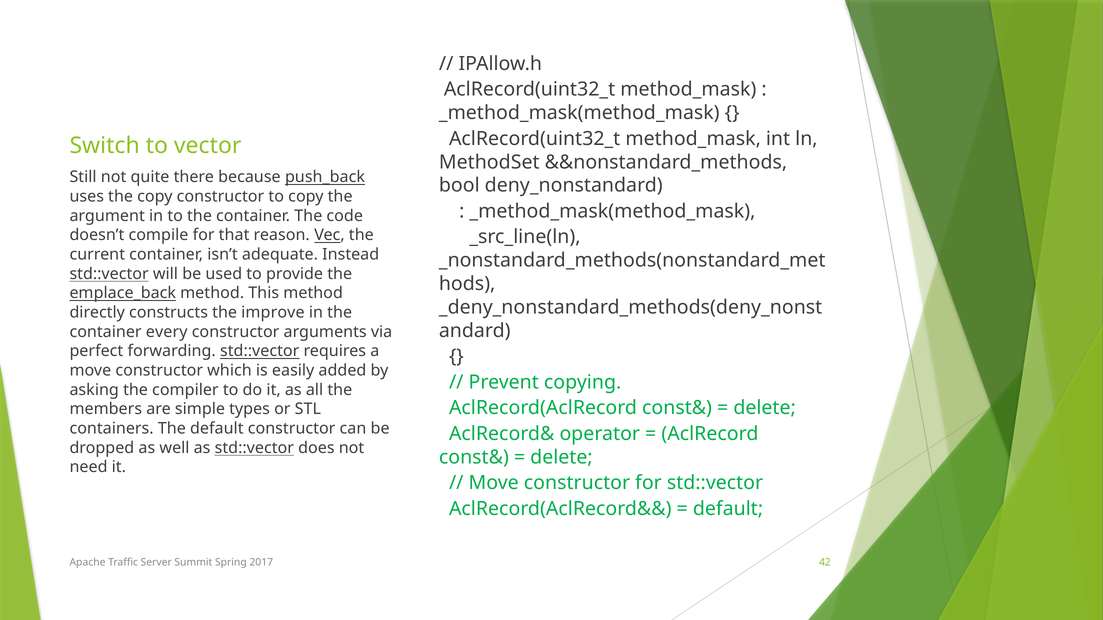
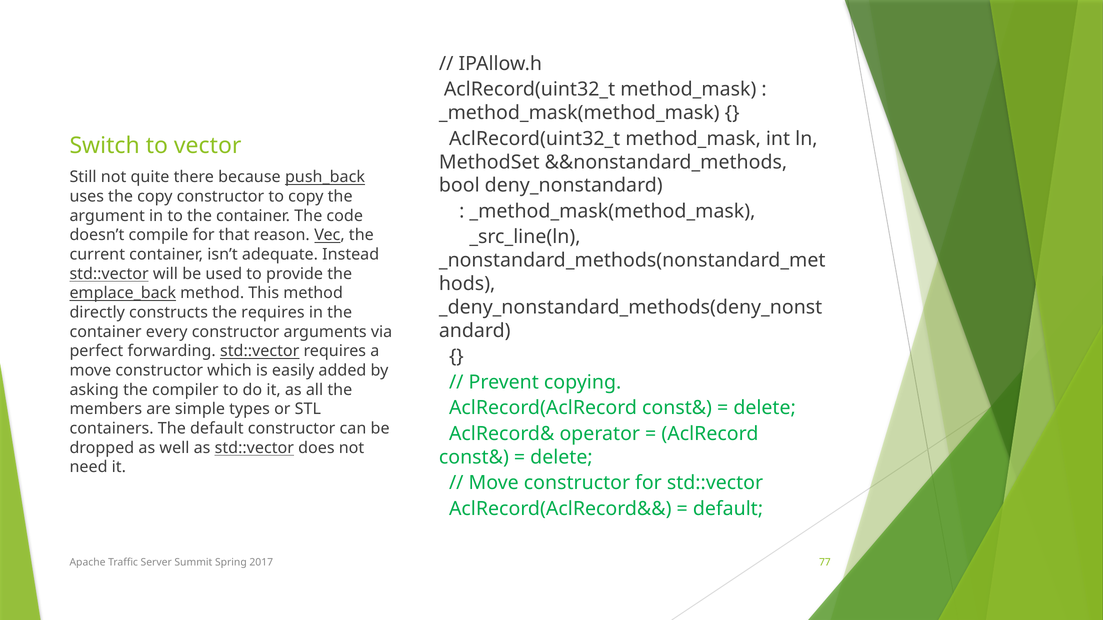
the improve: improve -> requires
42: 42 -> 77
